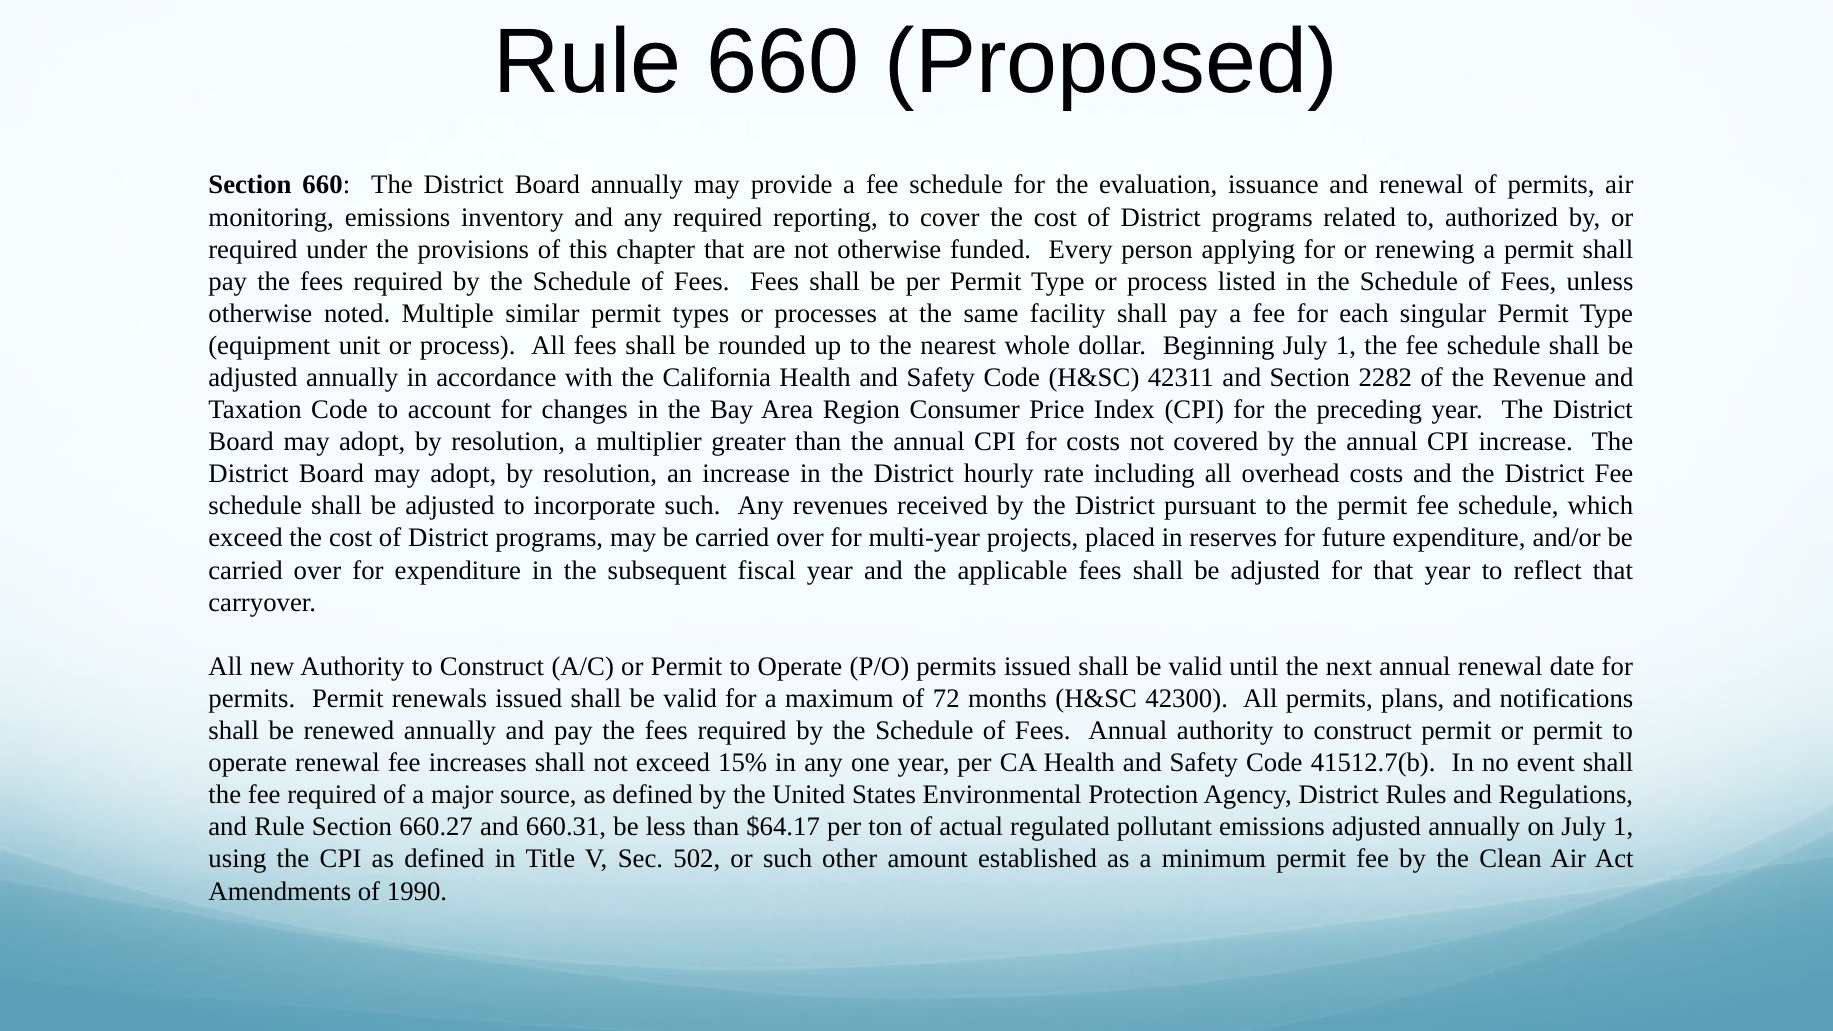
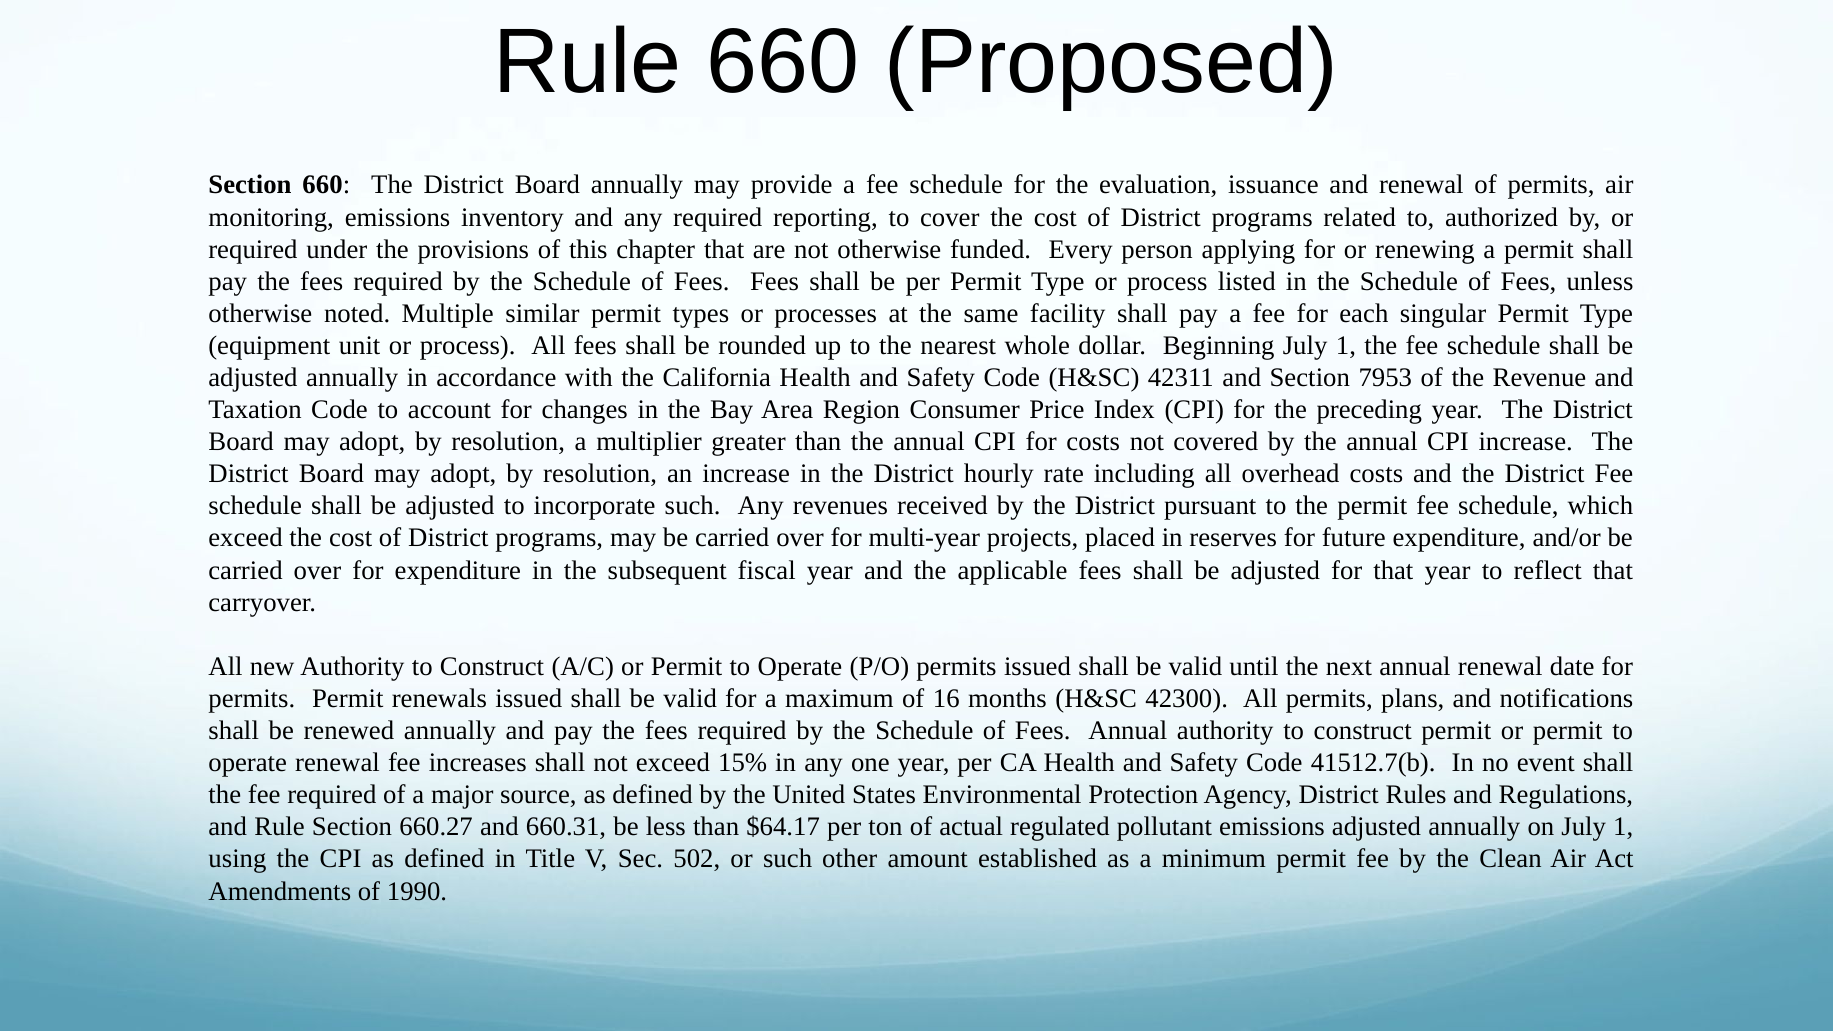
2282: 2282 -> 7953
72: 72 -> 16
